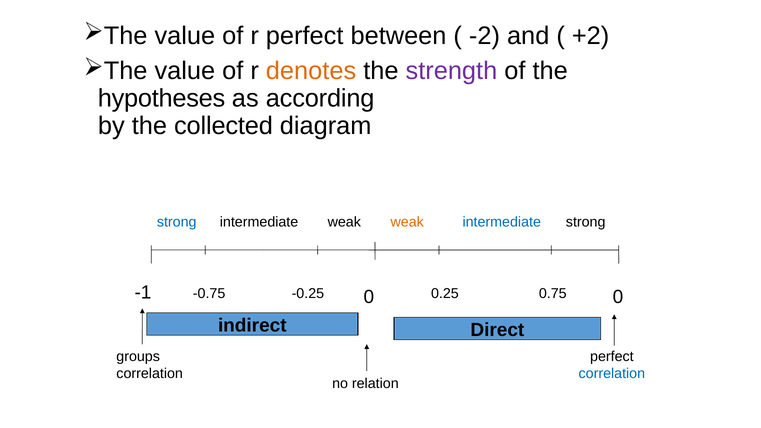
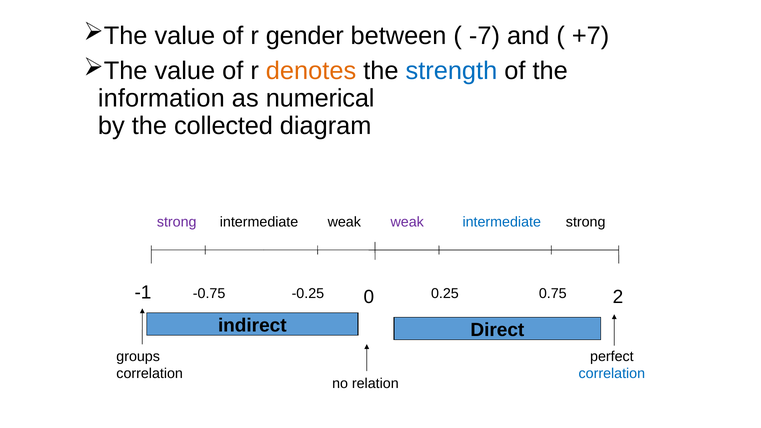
r perfect: perfect -> gender
-2: -2 -> -7
+2: +2 -> +7
strength colour: purple -> blue
hypotheses: hypotheses -> information
according: according -> numerical
strong at (177, 222) colour: blue -> purple
weak at (407, 222) colour: orange -> purple
-1 0: 0 -> 2
